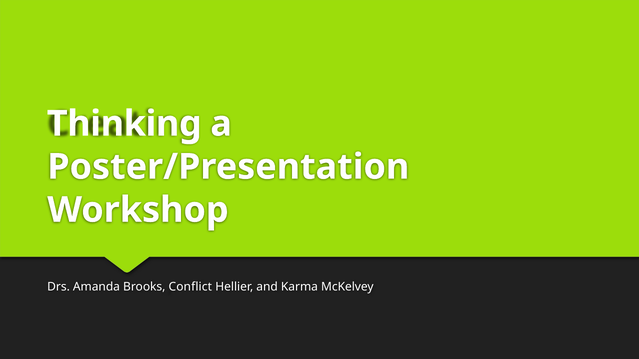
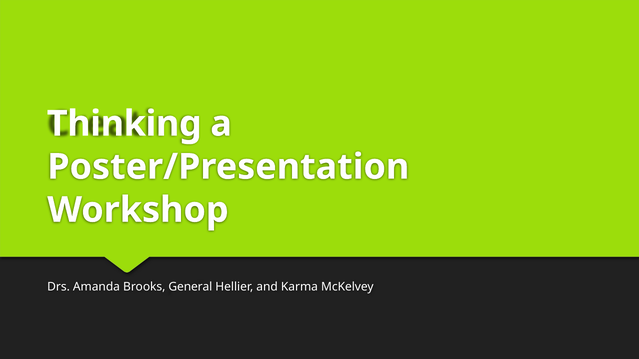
Conflict: Conflict -> General
